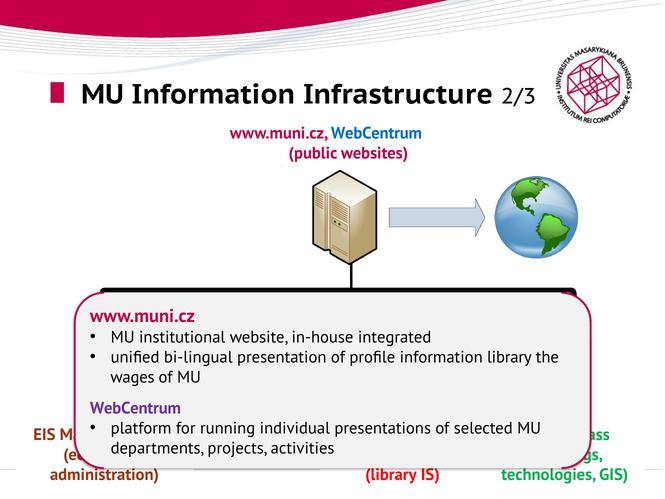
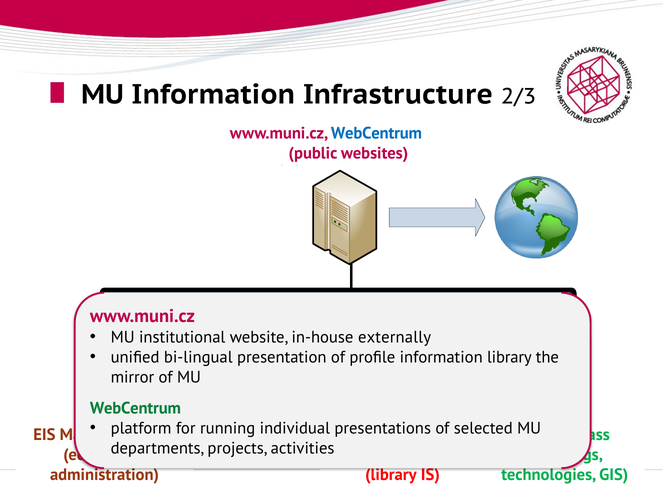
integrated: integrated -> externally
wages: wages -> mirror
WebCentrum at (135, 408) colour: purple -> green
